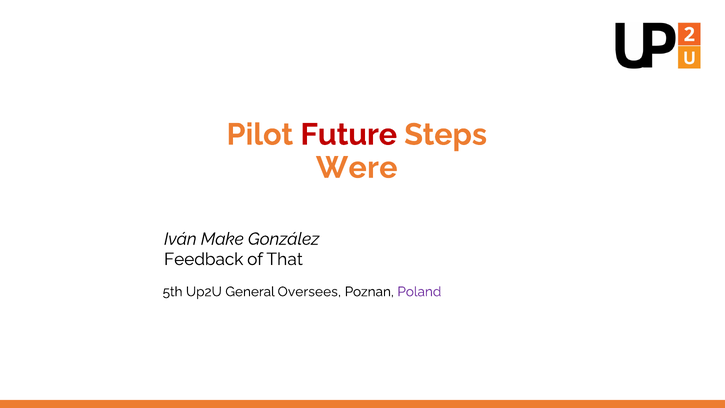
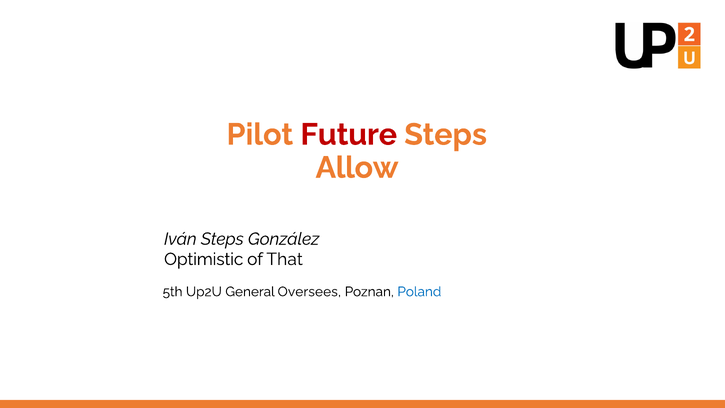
Were: Were -> Allow
Iván Make: Make -> Steps
Feedback: Feedback -> Optimistic
Poland colour: purple -> blue
